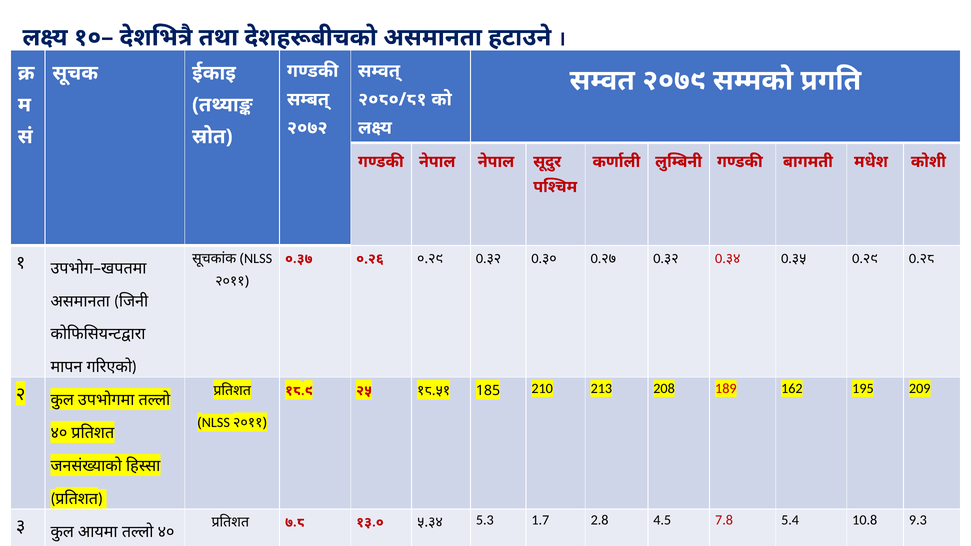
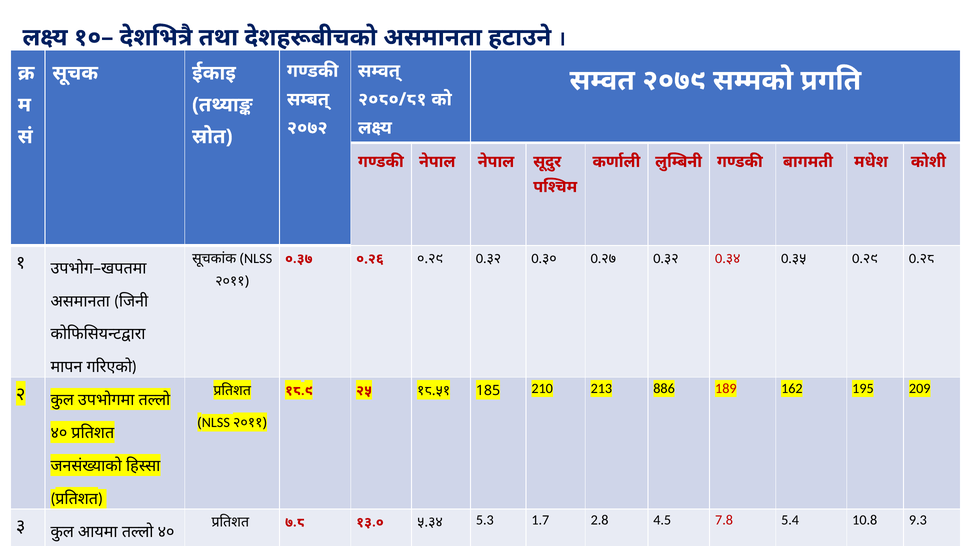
208: 208 -> 886
